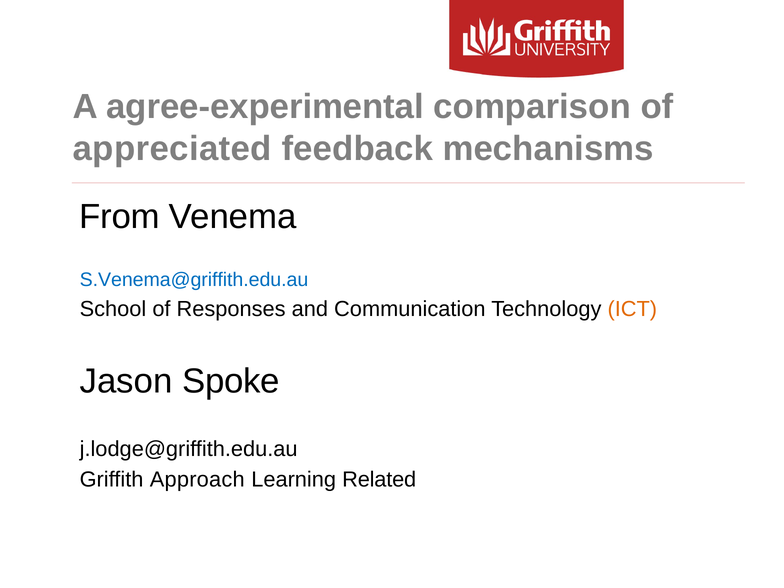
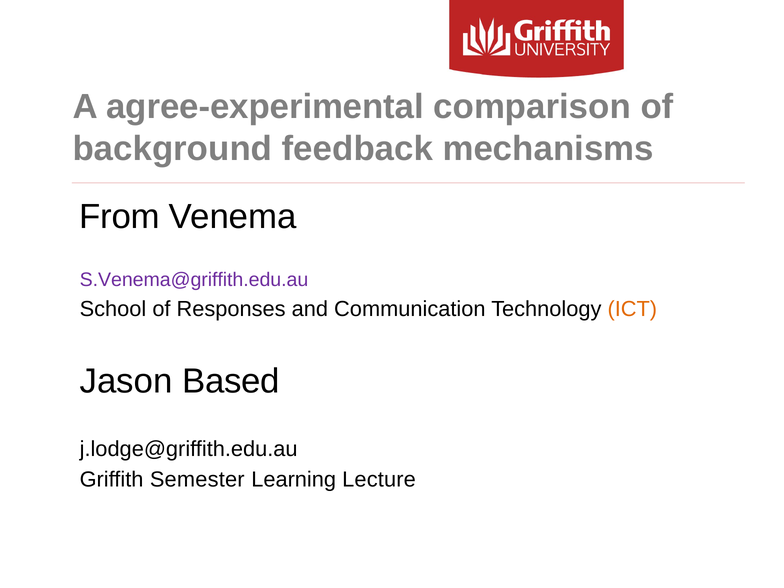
appreciated: appreciated -> background
S.Venema@griffith.edu.au colour: blue -> purple
Spoke: Spoke -> Based
Approach: Approach -> Semester
Related: Related -> Lecture
